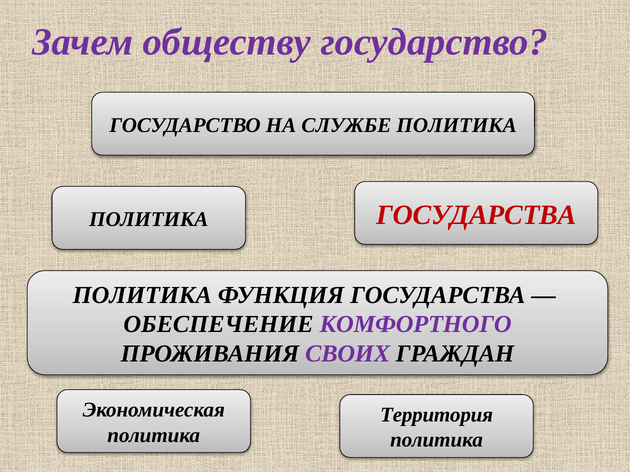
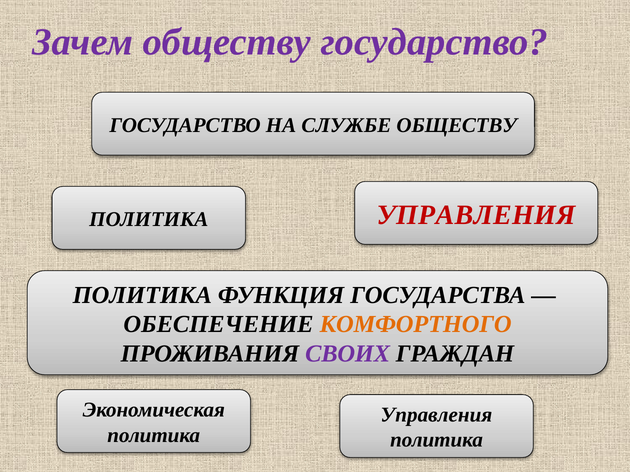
СЛУЖБЕ ПОЛИТИКА: ПОЛИТИКА -> ОБЩЕСТВУ
ГОСУДАРСТВА at (476, 215): ГОСУДАРСТВА -> УПРАВЛЕНИЯ
КОМФОРТНОГО colour: purple -> orange
Территория at (437, 415): Территория -> Управления
